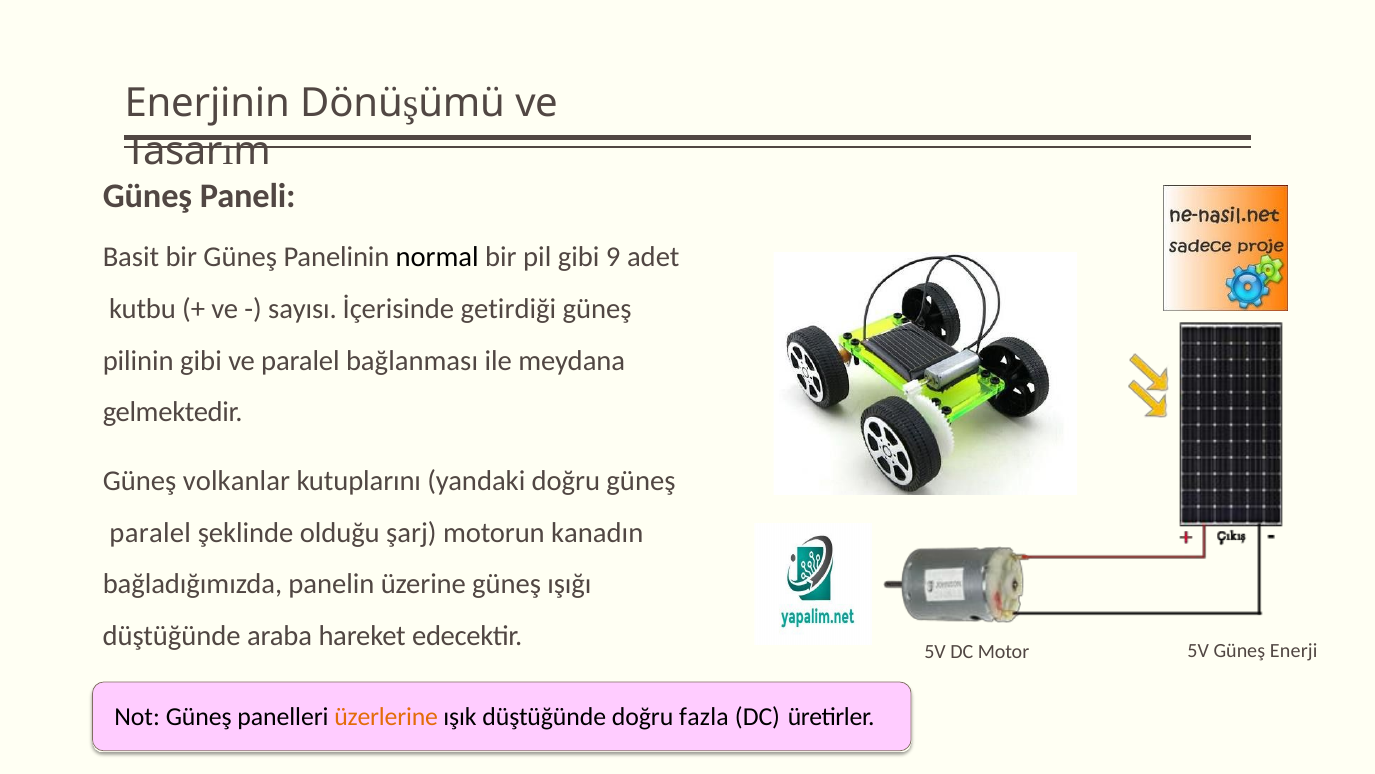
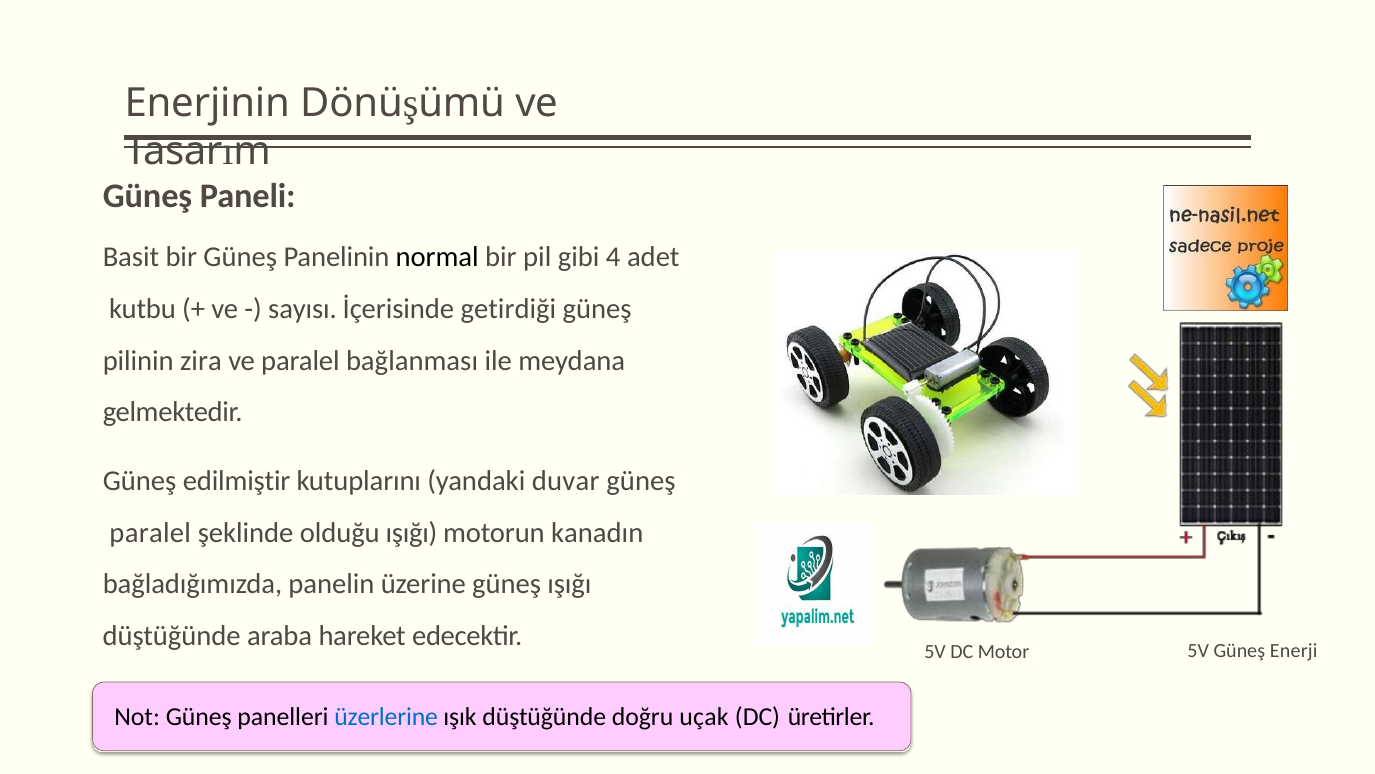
9: 9 -> 4
pilinin gibi: gibi -> zira
volkanlar: volkanlar -> edilmiştir
yandaki doğru: doğru -> duvar
olduğu şarj: şarj -> ışığı
üzerlerine colour: orange -> blue
fazla: fazla -> uçak
